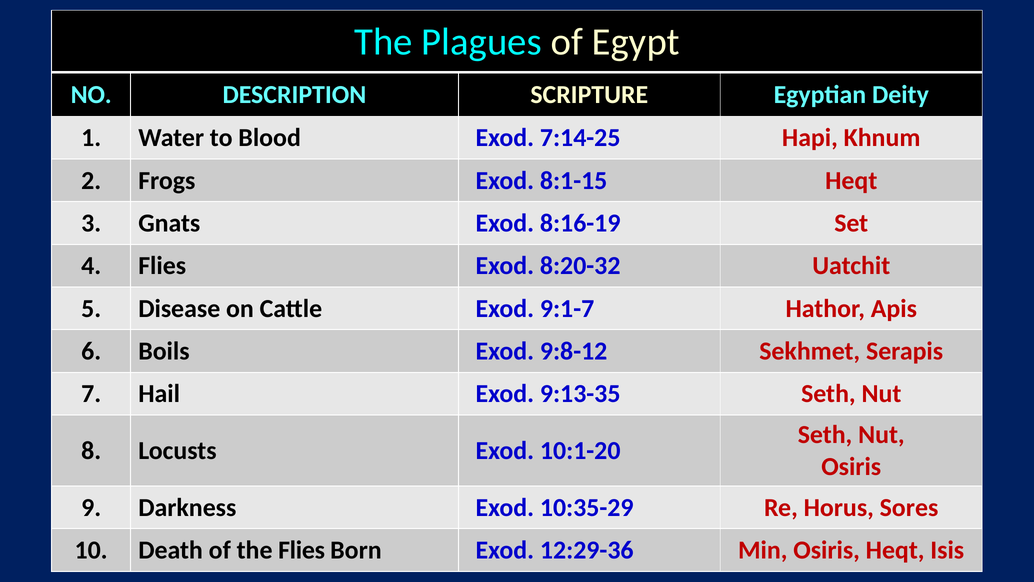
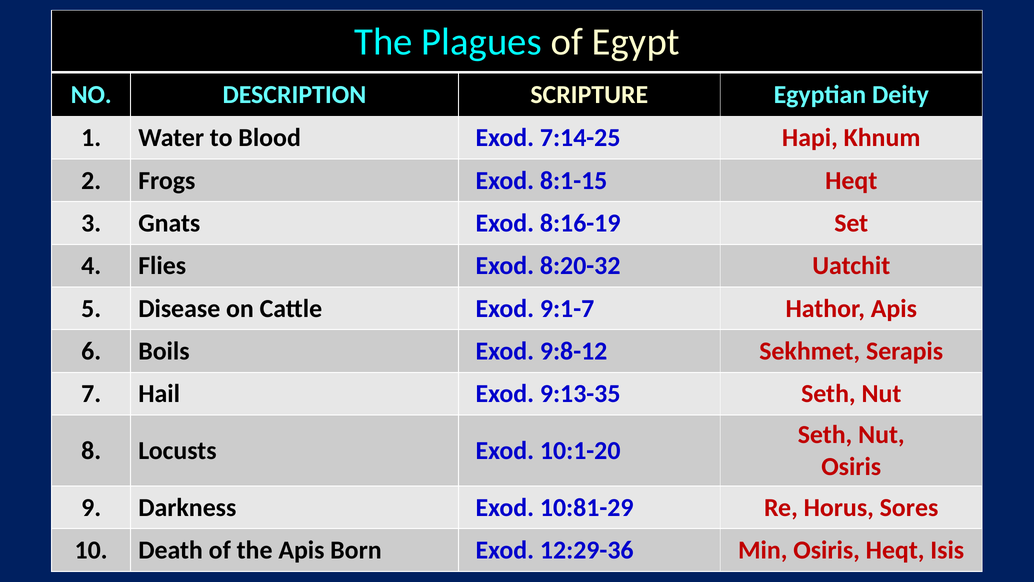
10:35-29: 10:35-29 -> 10:81-29
the Flies: Flies -> Apis
